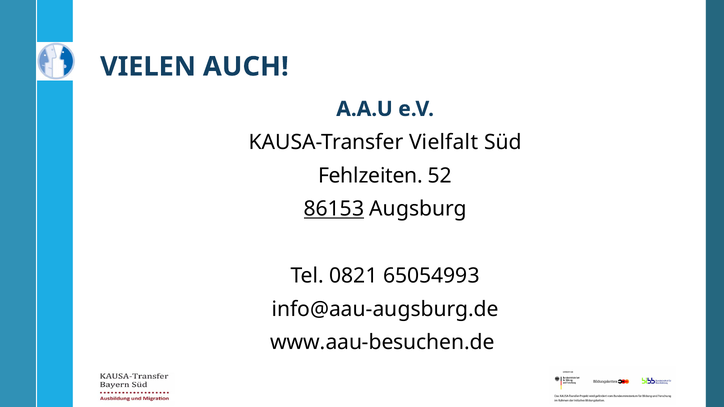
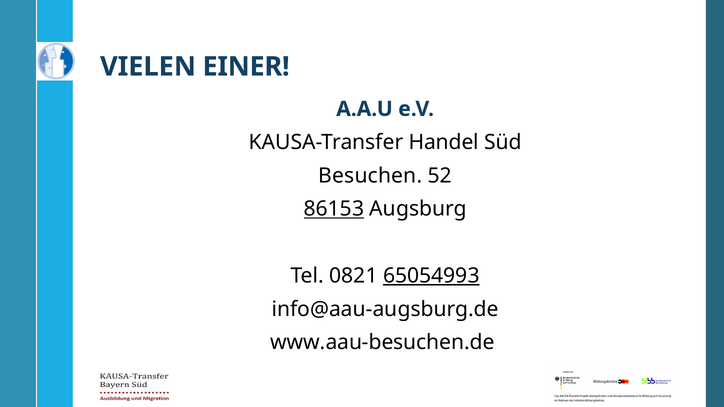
AUCH: AUCH -> EINER
Vielfalt: Vielfalt -> Handel
Fehlzeiten: Fehlzeiten -> Besuchen
65054993 underline: none -> present
